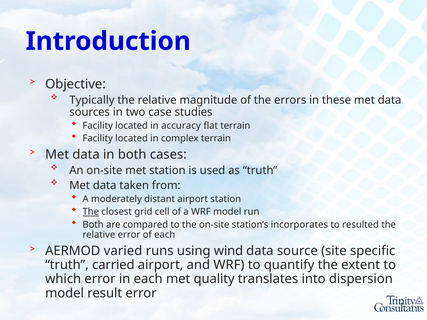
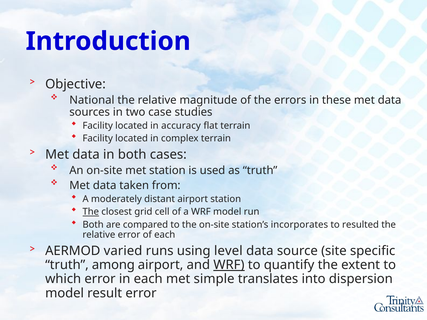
Typically: Typically -> National
wind: wind -> level
carried: carried -> among
WRF at (229, 265) underline: none -> present
quality: quality -> simple
